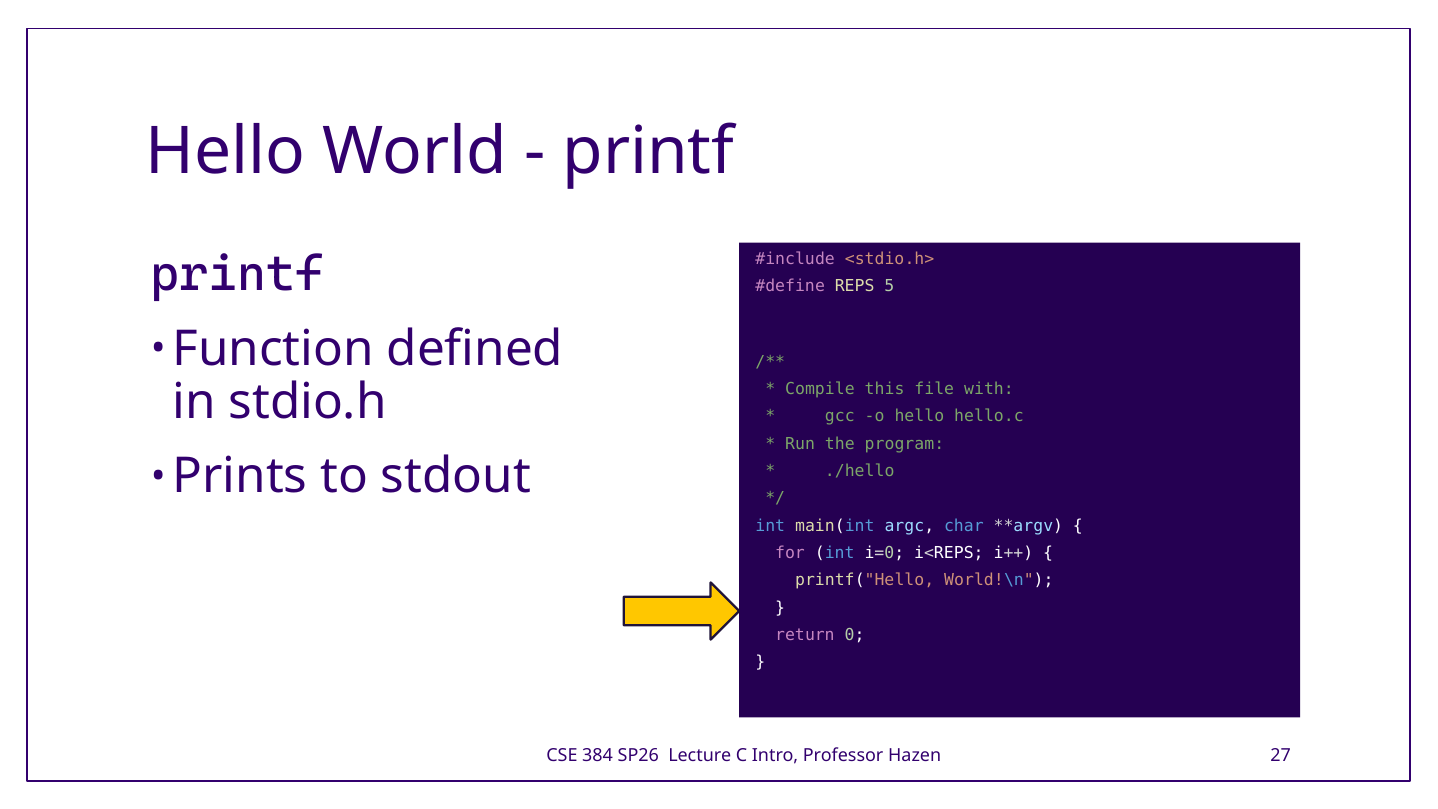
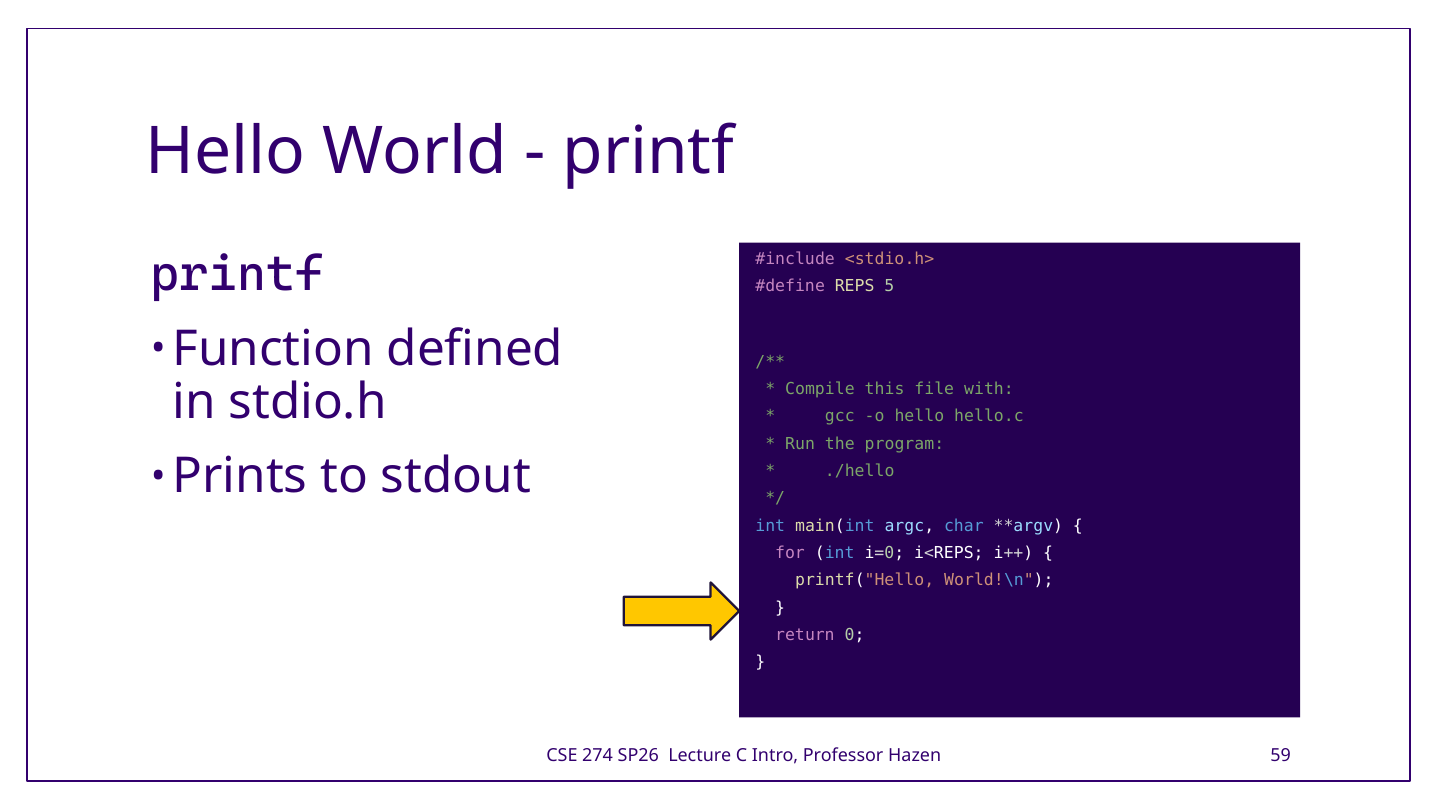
384: 384 -> 274
27: 27 -> 59
